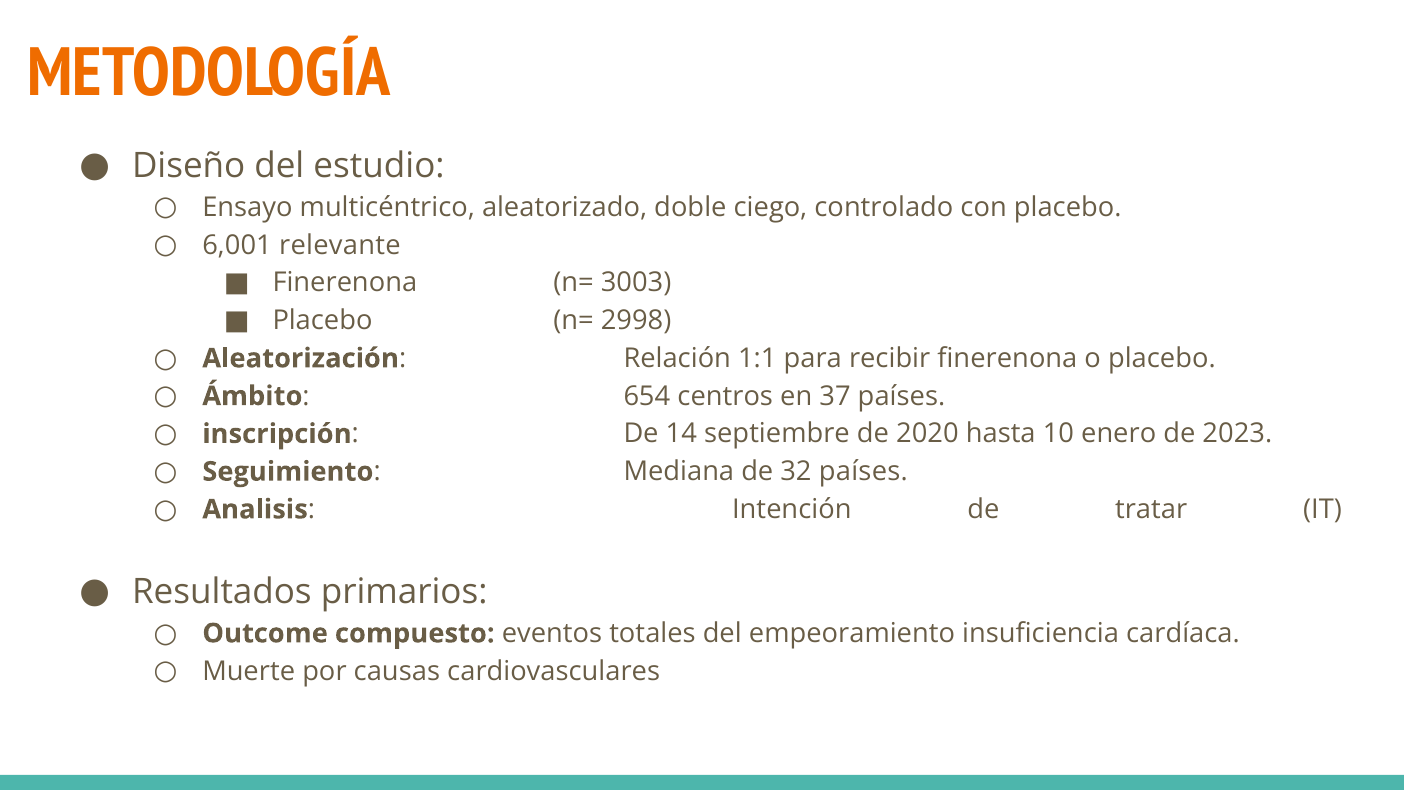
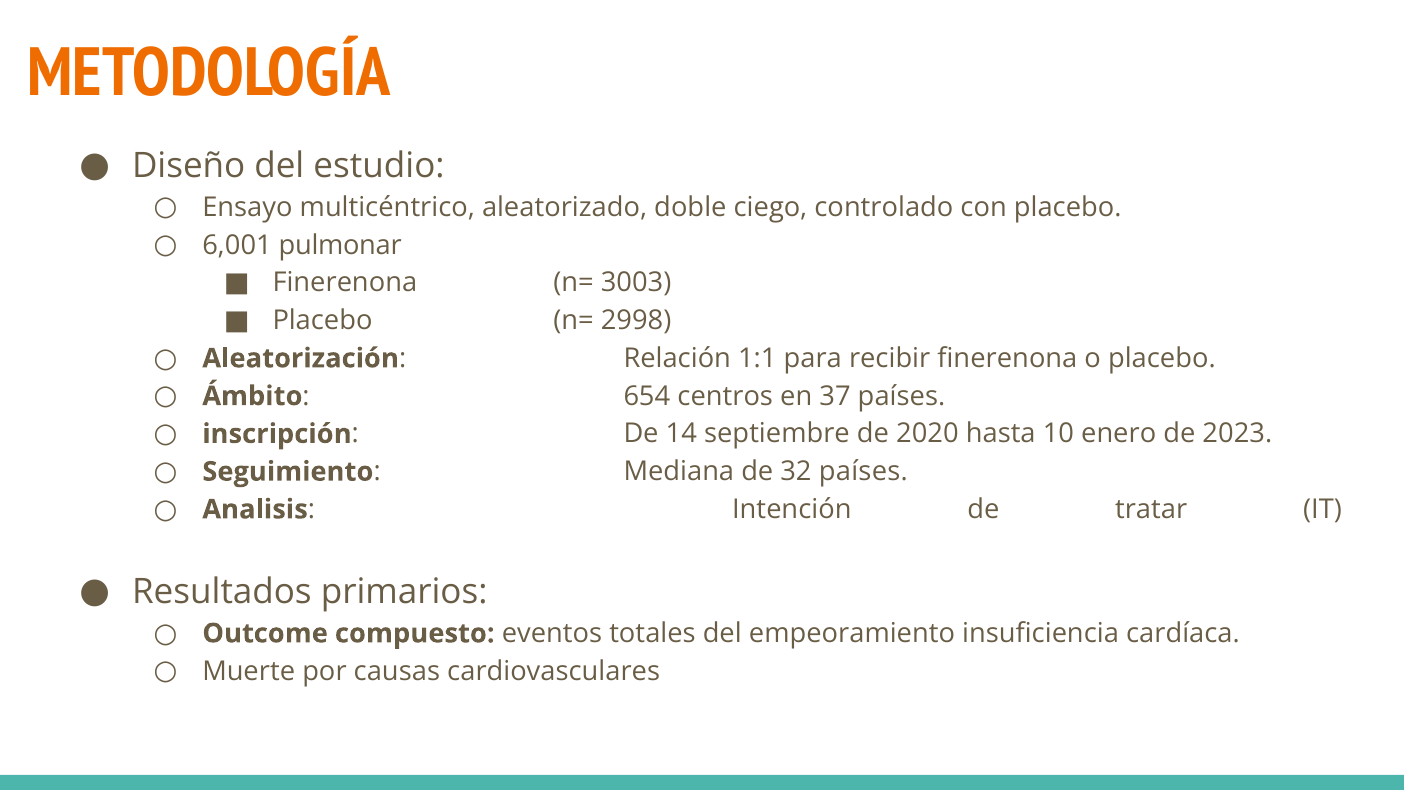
relevante: relevante -> pulmonar
